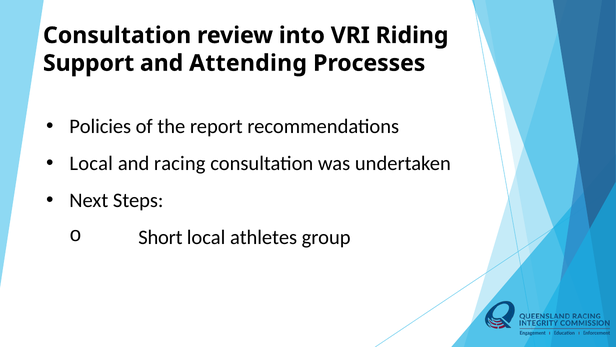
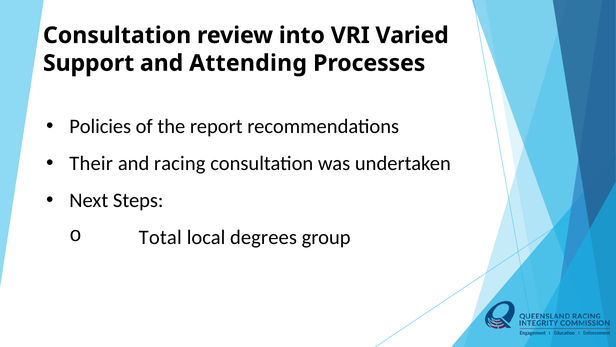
Riding: Riding -> Varied
Local at (91, 163): Local -> Their
Short: Short -> Total
athletes: athletes -> degrees
